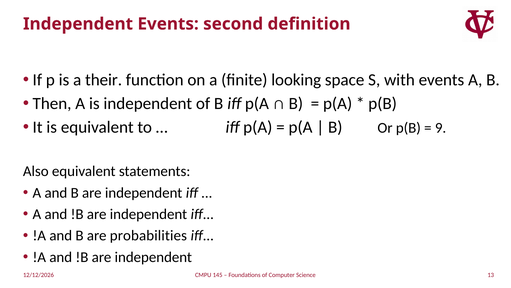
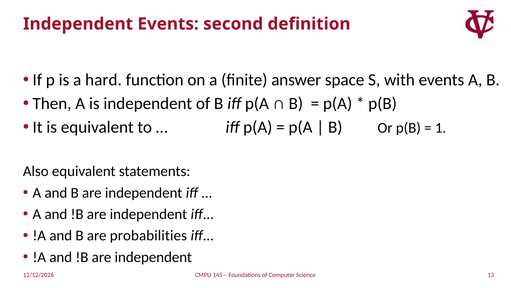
their: their -> hard
looking: looking -> answer
9: 9 -> 1
